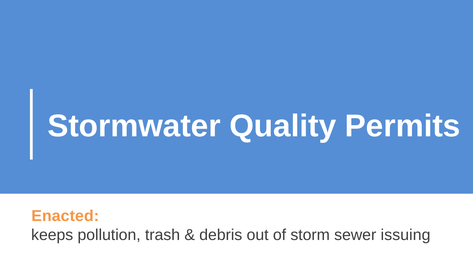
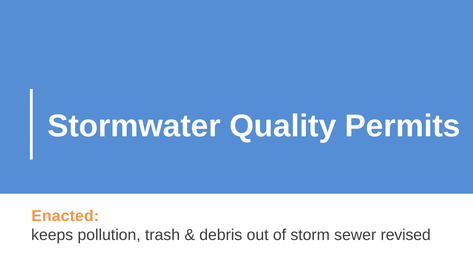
issuing: issuing -> revised
